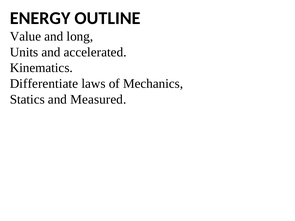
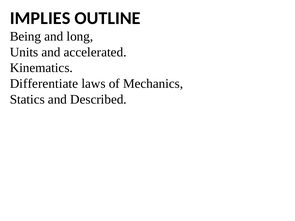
ENERGY: ENERGY -> IMPLIES
Value: Value -> Being
Measured: Measured -> Described
